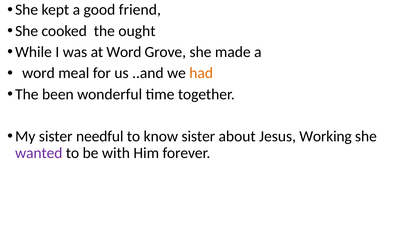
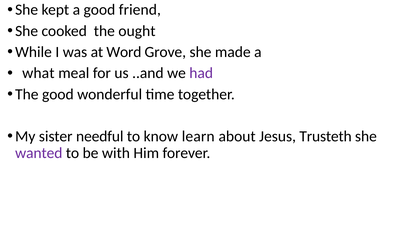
word at (38, 73): word -> what
had colour: orange -> purple
The been: been -> good
know sister: sister -> learn
Working: Working -> Trusteth
